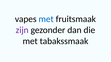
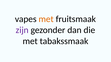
met at (46, 19) colour: blue -> orange
